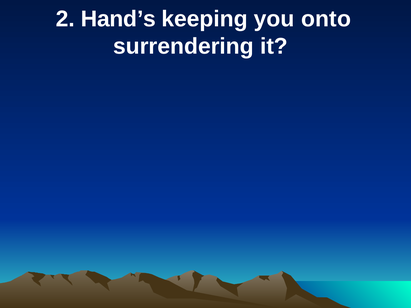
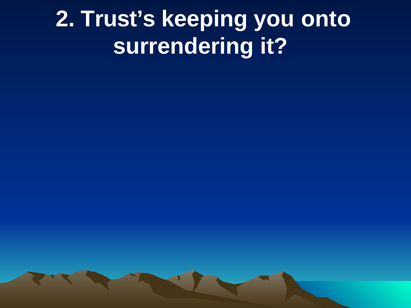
Hand’s: Hand’s -> Trust’s
